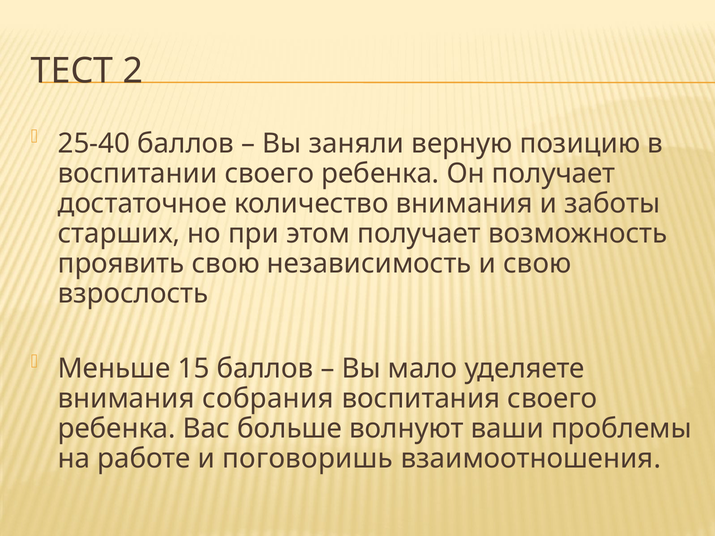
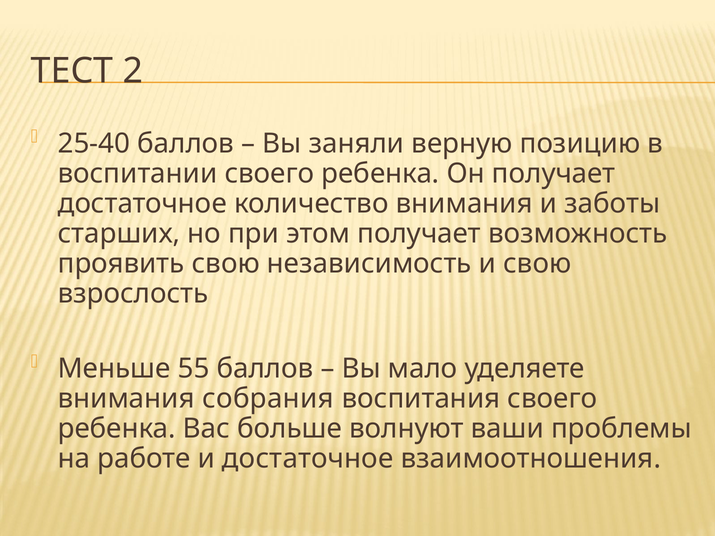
15: 15 -> 55
и поговоришь: поговоришь -> достаточное
